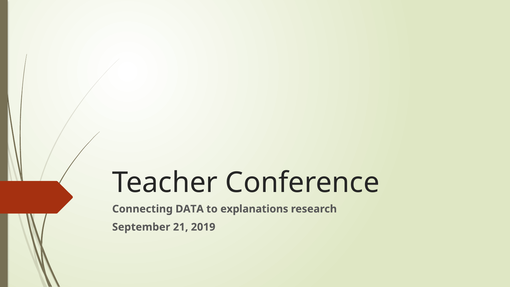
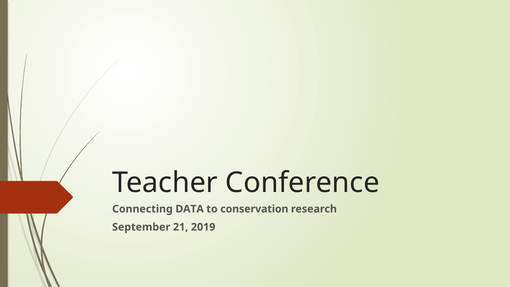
explanations: explanations -> conservation
